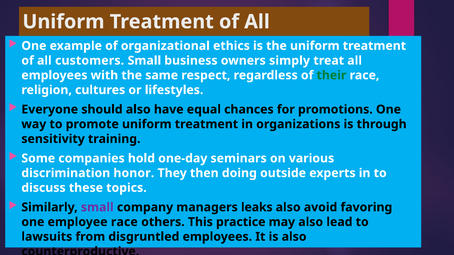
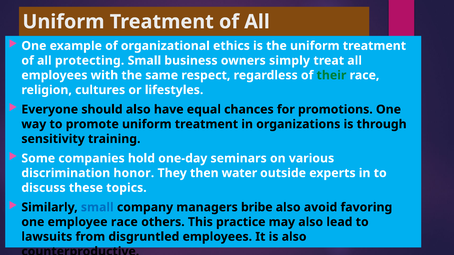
customers: customers -> protecting
doing: doing -> water
small at (97, 208) colour: purple -> blue
leaks: leaks -> bribe
